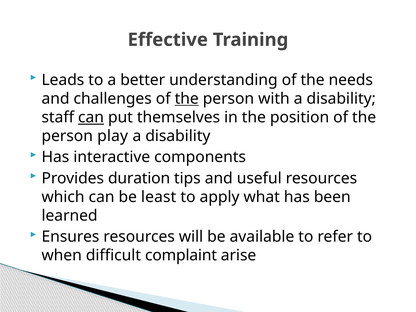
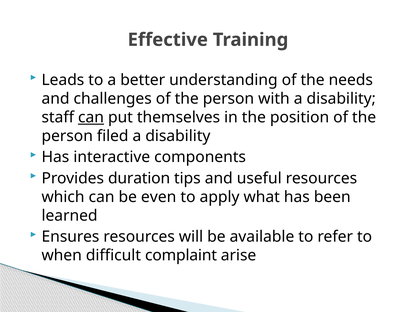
the at (187, 99) underline: present -> none
play: play -> filed
least: least -> even
